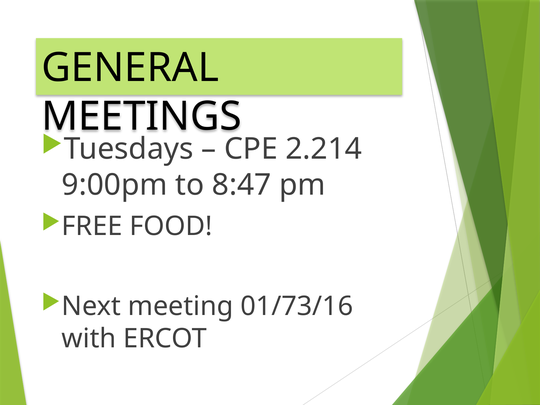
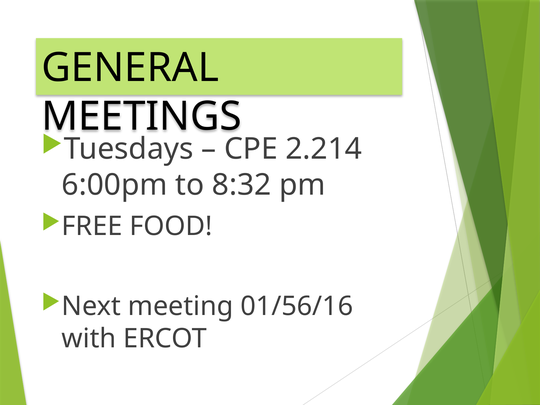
9:00pm: 9:00pm -> 6:00pm
8:47: 8:47 -> 8:32
01/73/16: 01/73/16 -> 01/56/16
